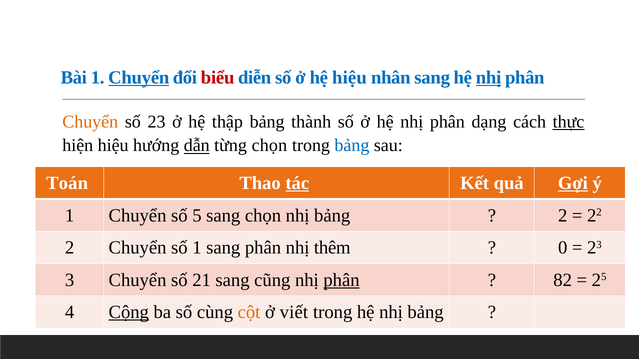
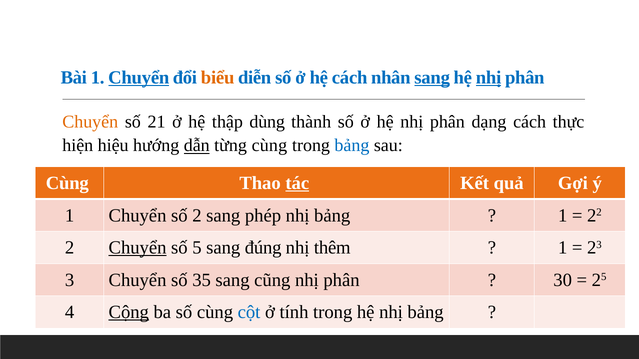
biểu colour: red -> orange
hệ hiệu: hiệu -> cách
sang at (432, 78) underline: none -> present
số 23: 23 -> 21
thập bảng: bảng -> dùng
thực underline: present -> none
từng chọn: chọn -> cùng
Toán at (67, 183): Toán -> Cùng
Gợi underline: present -> none
số 5: 5 -> 2
sang chọn: chọn -> phép
2 at (563, 216): 2 -> 1
Chuyển at (138, 248) underline: none -> present
số 1: 1 -> 5
sang phân: phân -> đúng
0 at (563, 248): 0 -> 1
21: 21 -> 35
phân at (341, 280) underline: present -> none
82: 82 -> 30
cột colour: orange -> blue
viết: viết -> tính
